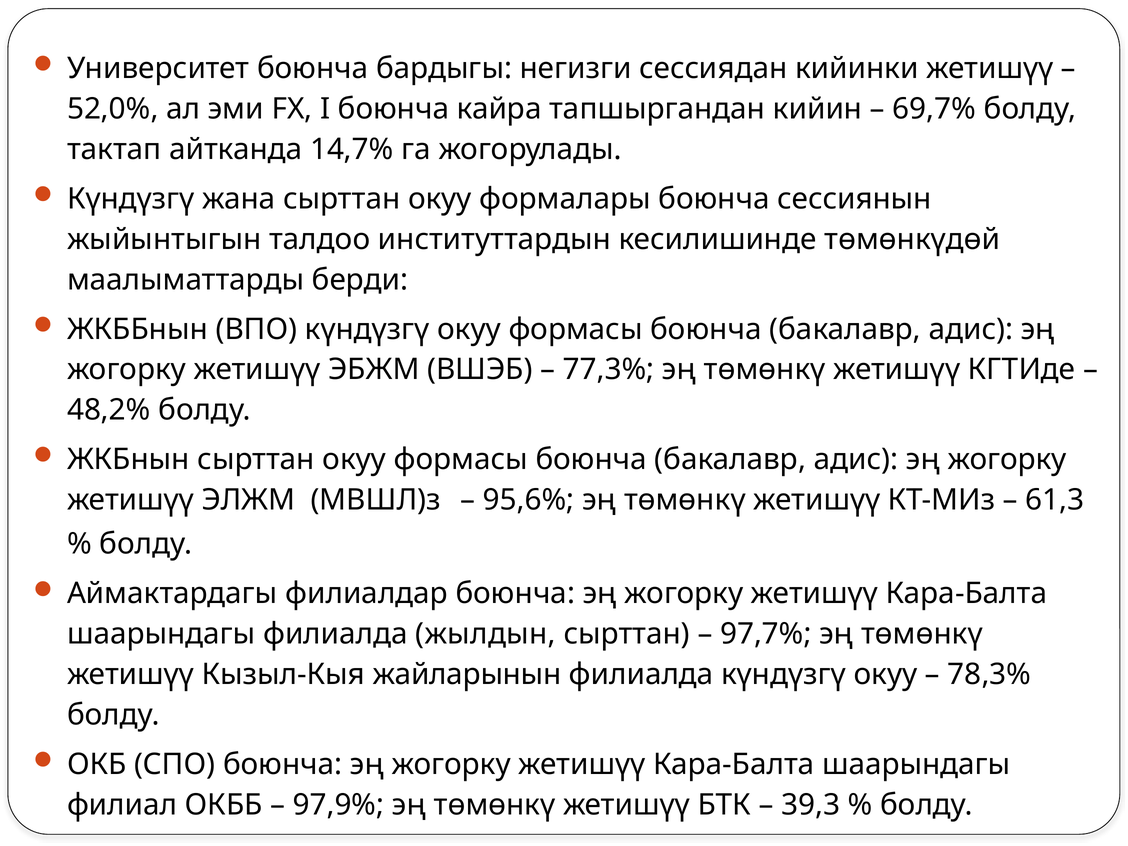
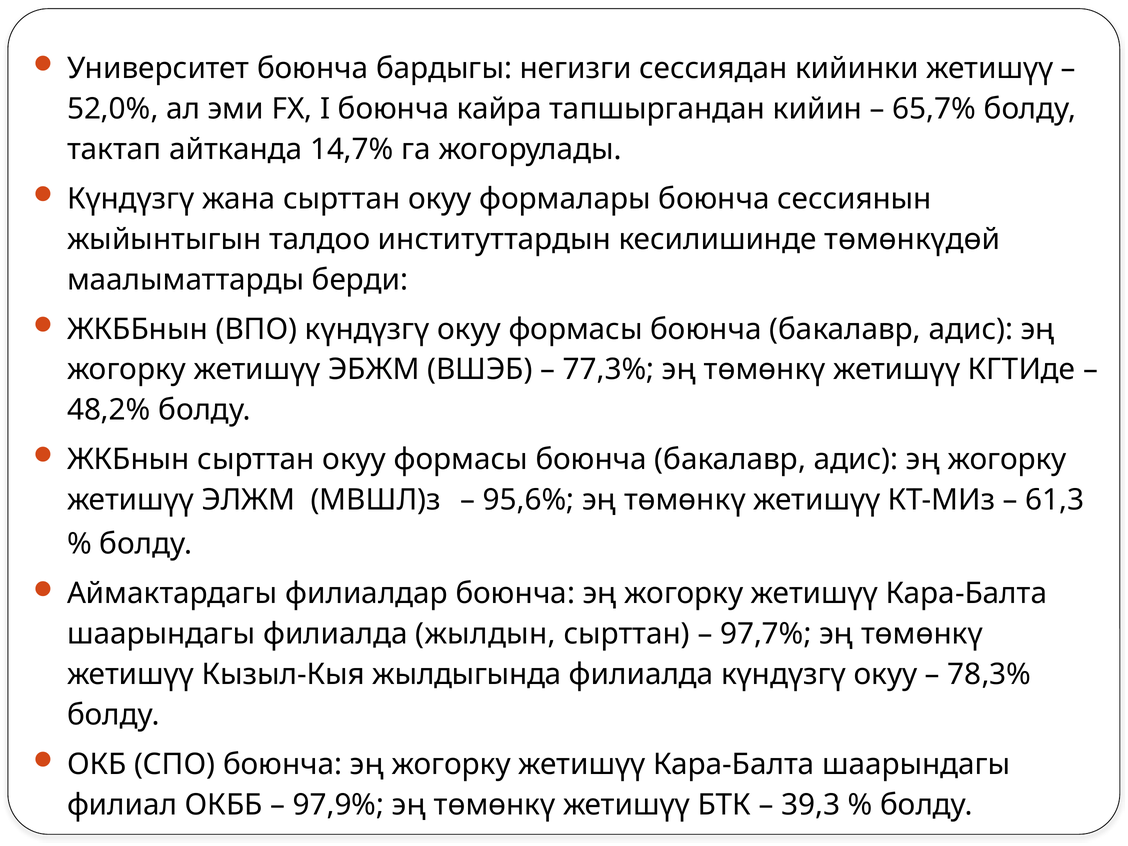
69,7%: 69,7% -> 65,7%
жайларынын: жайларынын -> жылдыгында
